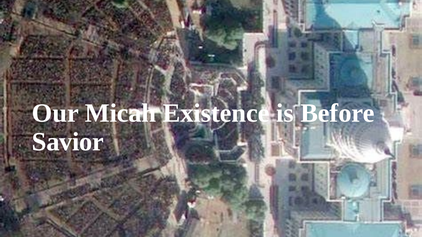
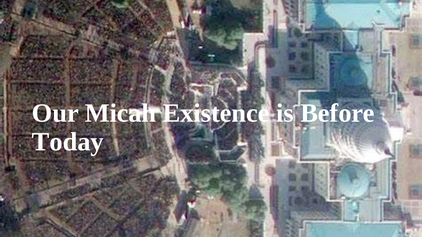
Savior: Savior -> Today
